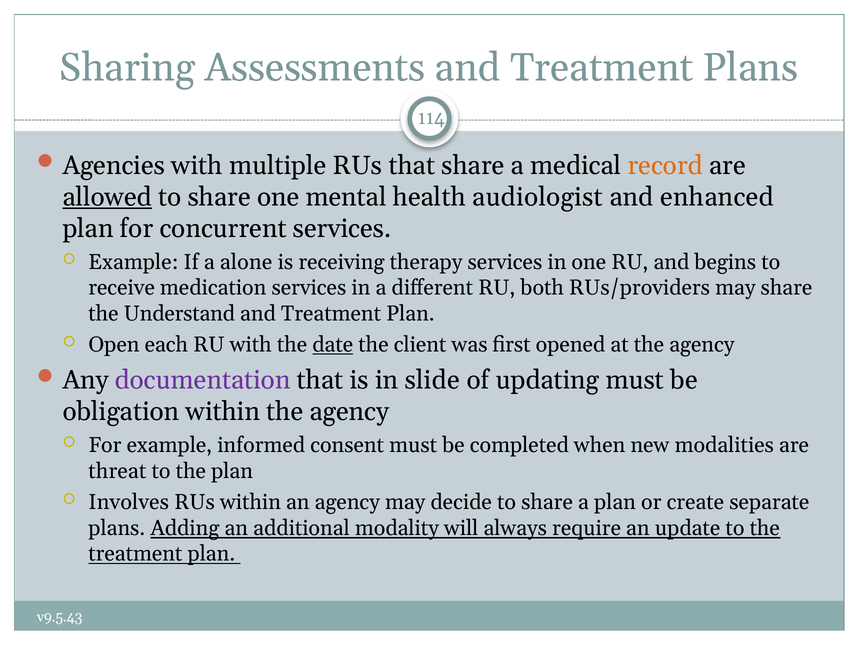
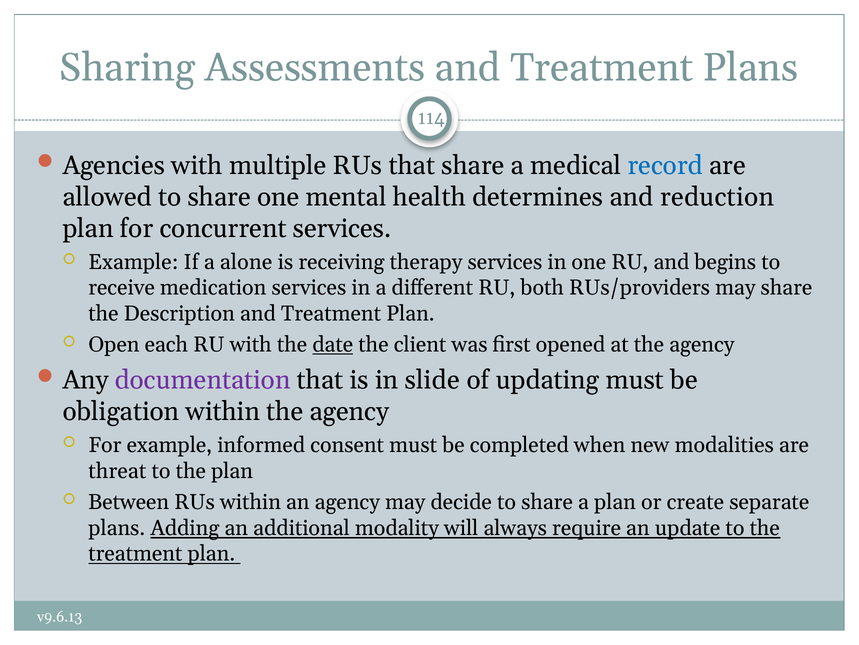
record colour: orange -> blue
allowed underline: present -> none
audiologist: audiologist -> determines
enhanced: enhanced -> reduction
Understand: Understand -> Description
Involves: Involves -> Between
v9.5.43: v9.5.43 -> v9.6.13
